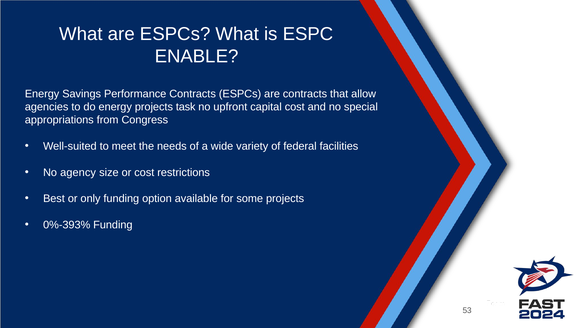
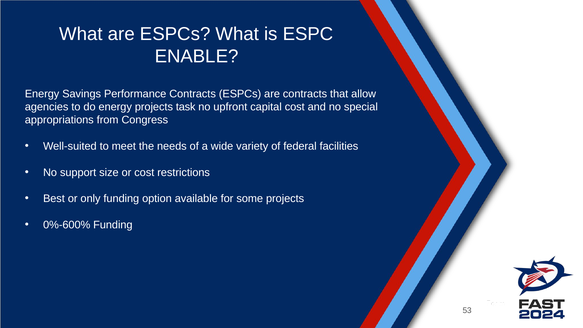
agency: agency -> support
0%-393%: 0%-393% -> 0%-600%
